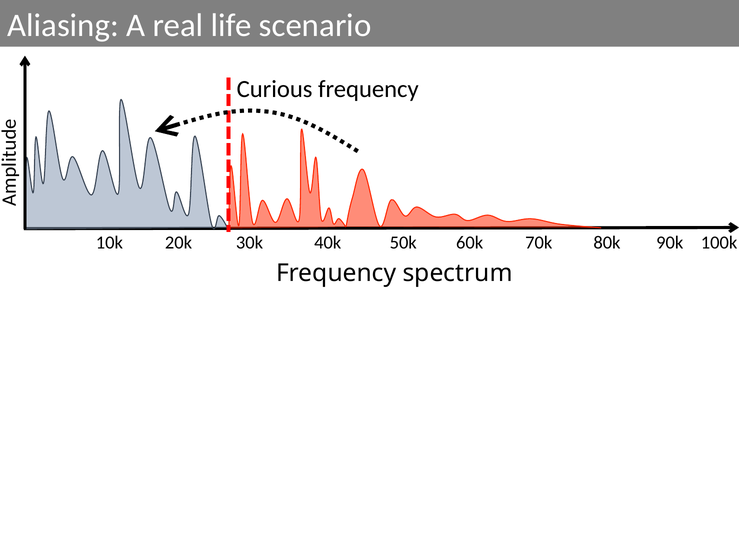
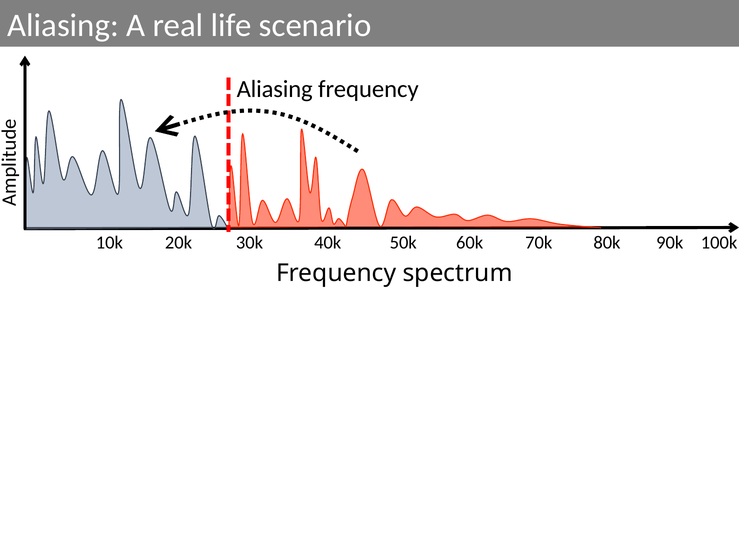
Curious at (275, 89): Curious -> Aliasing
